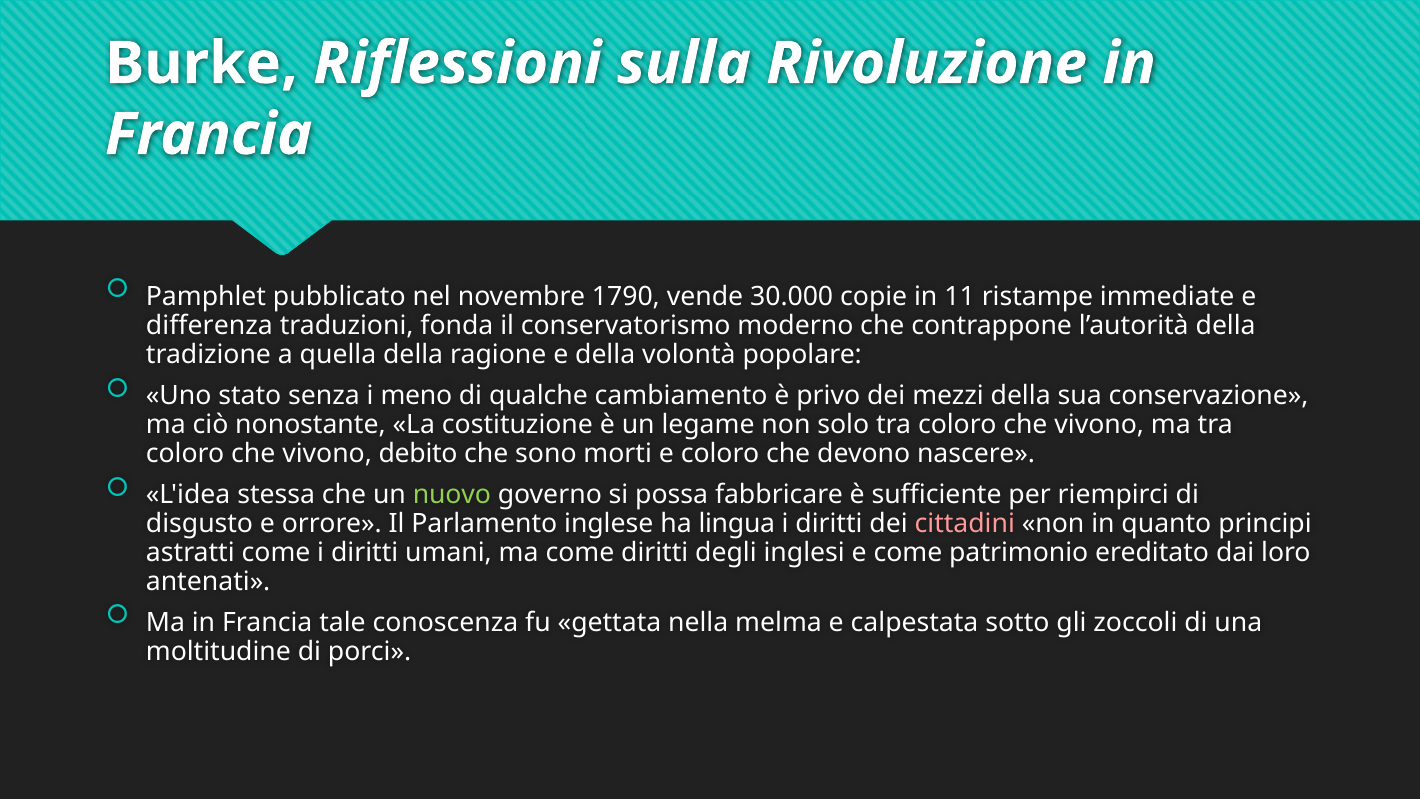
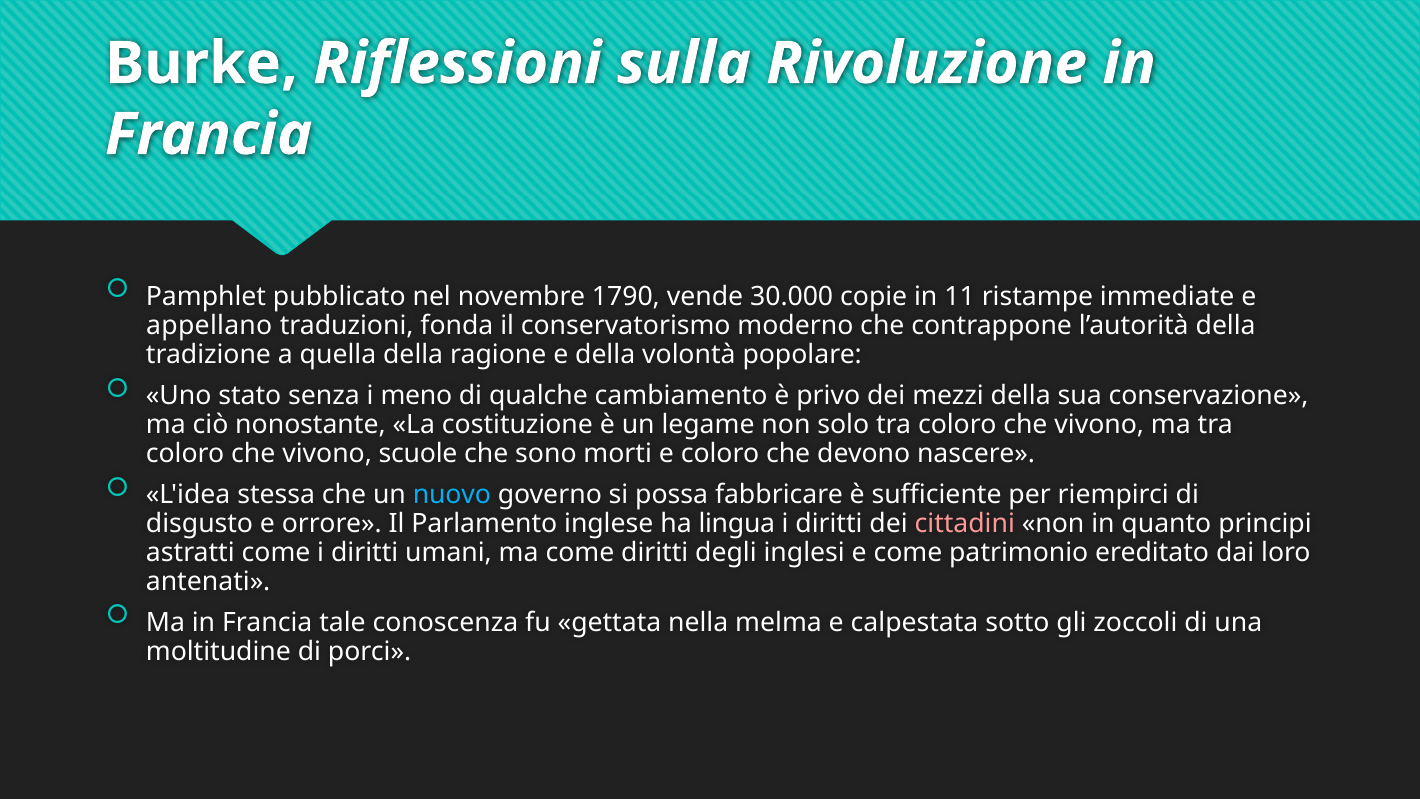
differenza: differenza -> appellano
debito: debito -> scuole
nuovo colour: light green -> light blue
